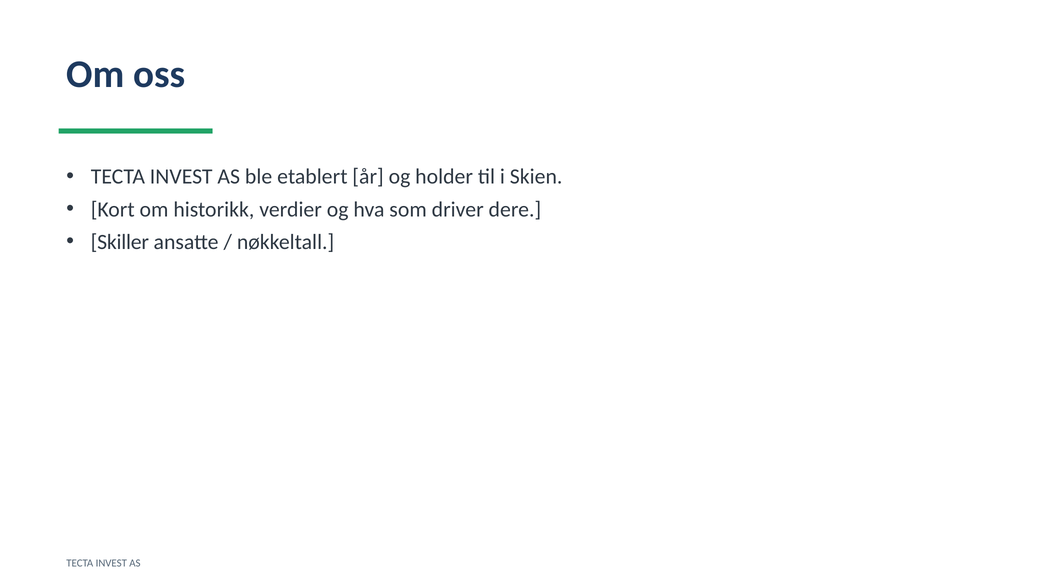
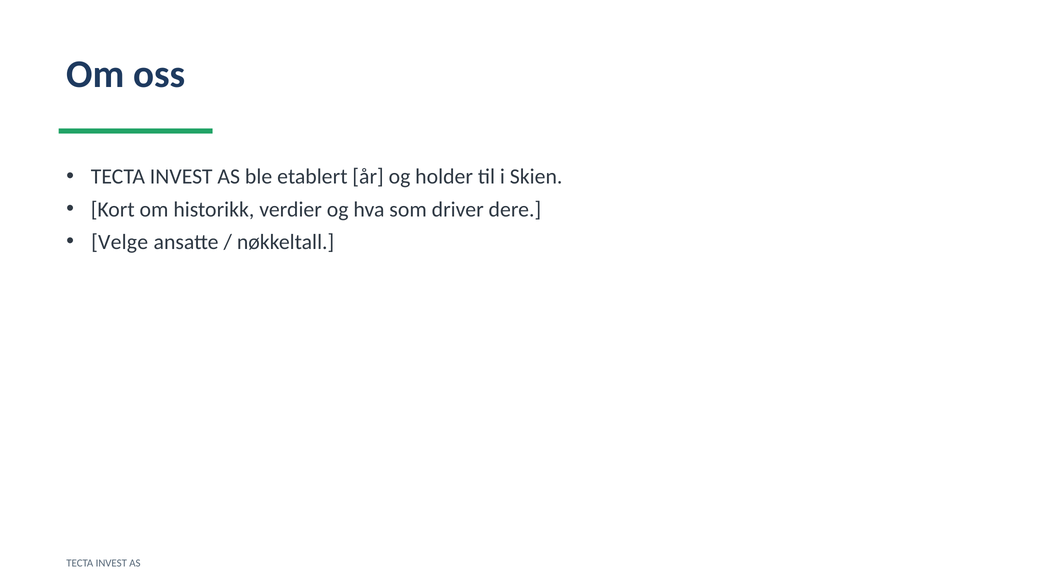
Skiller: Skiller -> Velge
